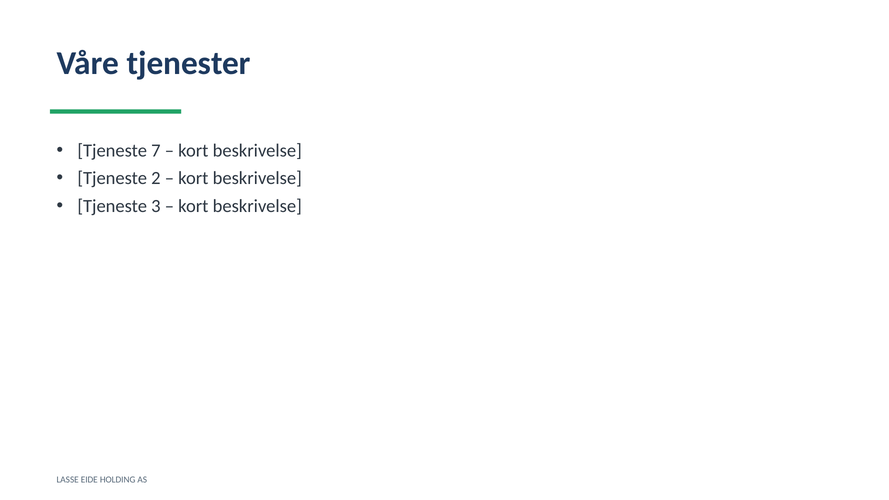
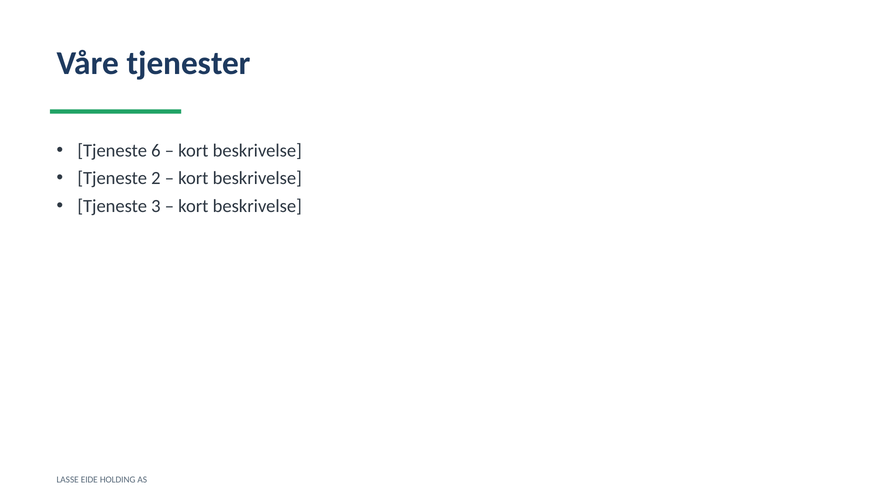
7: 7 -> 6
